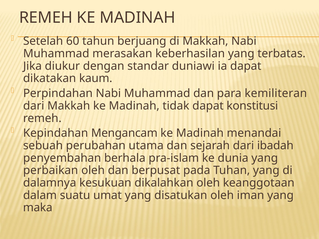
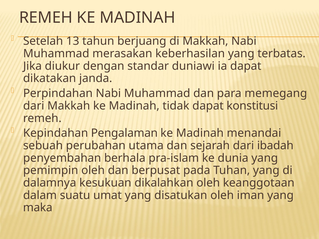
60: 60 -> 13
kaum: kaum -> janda
kemiliteran: kemiliteran -> memegang
Mengancam: Mengancam -> Pengalaman
perbaikan: perbaikan -> pemimpin
